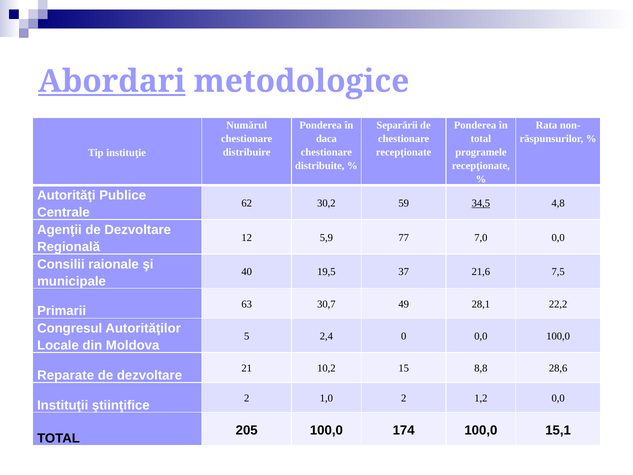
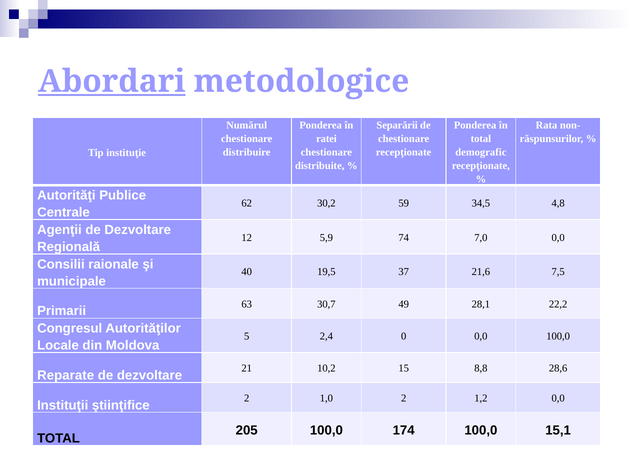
daca: daca -> ratei
programele: programele -> demografic
34,5 underline: present -> none
77: 77 -> 74
